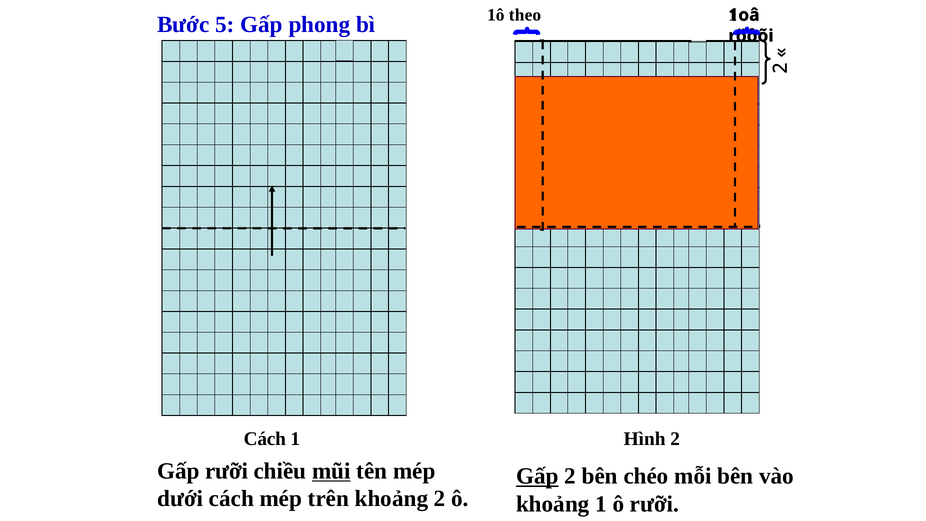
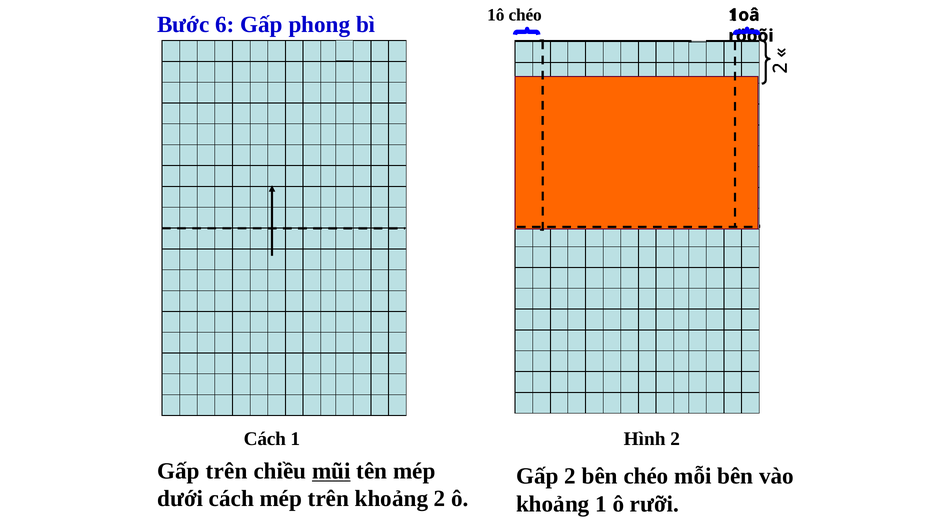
1ô theo: theo -> chéo
5: 5 -> 6
Gấp rưỡi: rưỡi -> trên
Gấp at (537, 476) underline: present -> none
